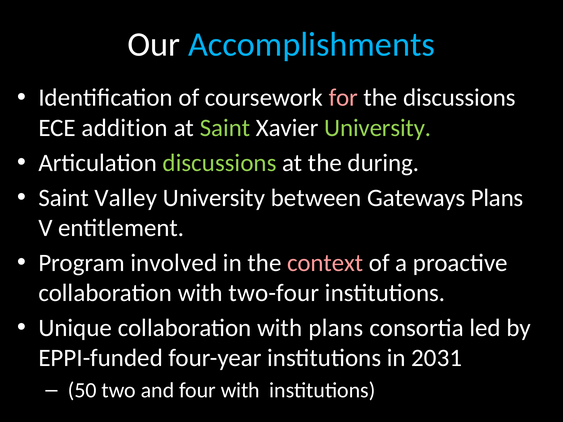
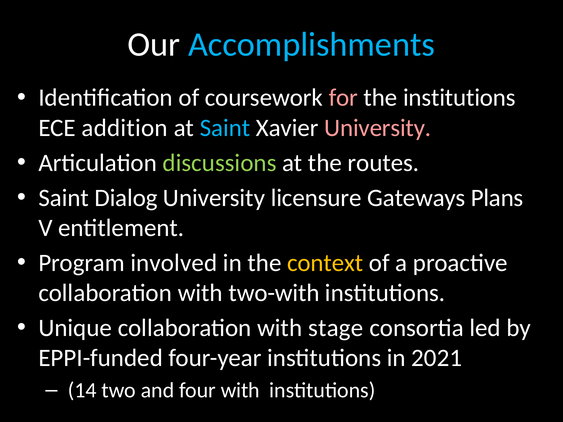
the discussions: discussions -> institutions
Saint at (225, 128) colour: light green -> light blue
University at (378, 128) colour: light green -> pink
during: during -> routes
Valley: Valley -> Dialog
between: between -> licensure
context colour: pink -> yellow
two-four: two-four -> two-with
with plans: plans -> stage
2031: 2031 -> 2021
50: 50 -> 14
